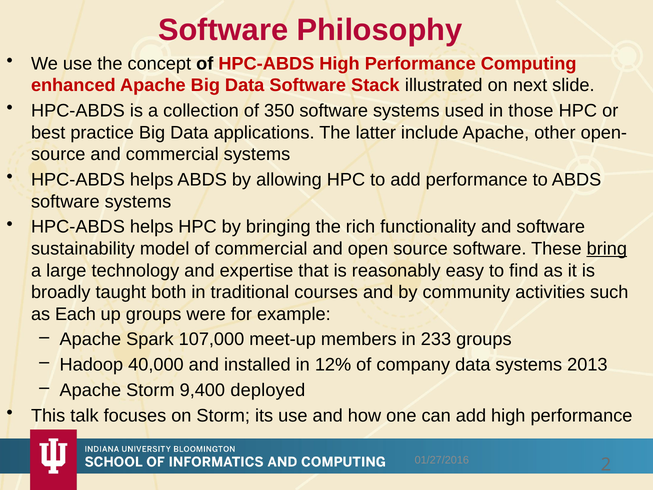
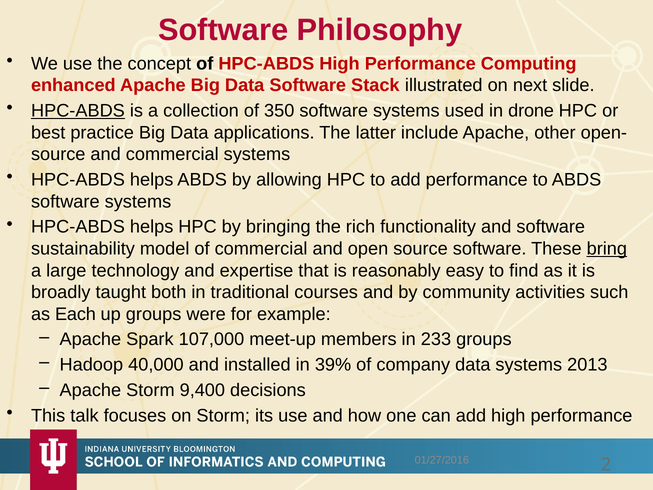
HPC-ABDS at (78, 111) underline: none -> present
those: those -> drone
12%: 12% -> 39%
deployed: deployed -> decisions
